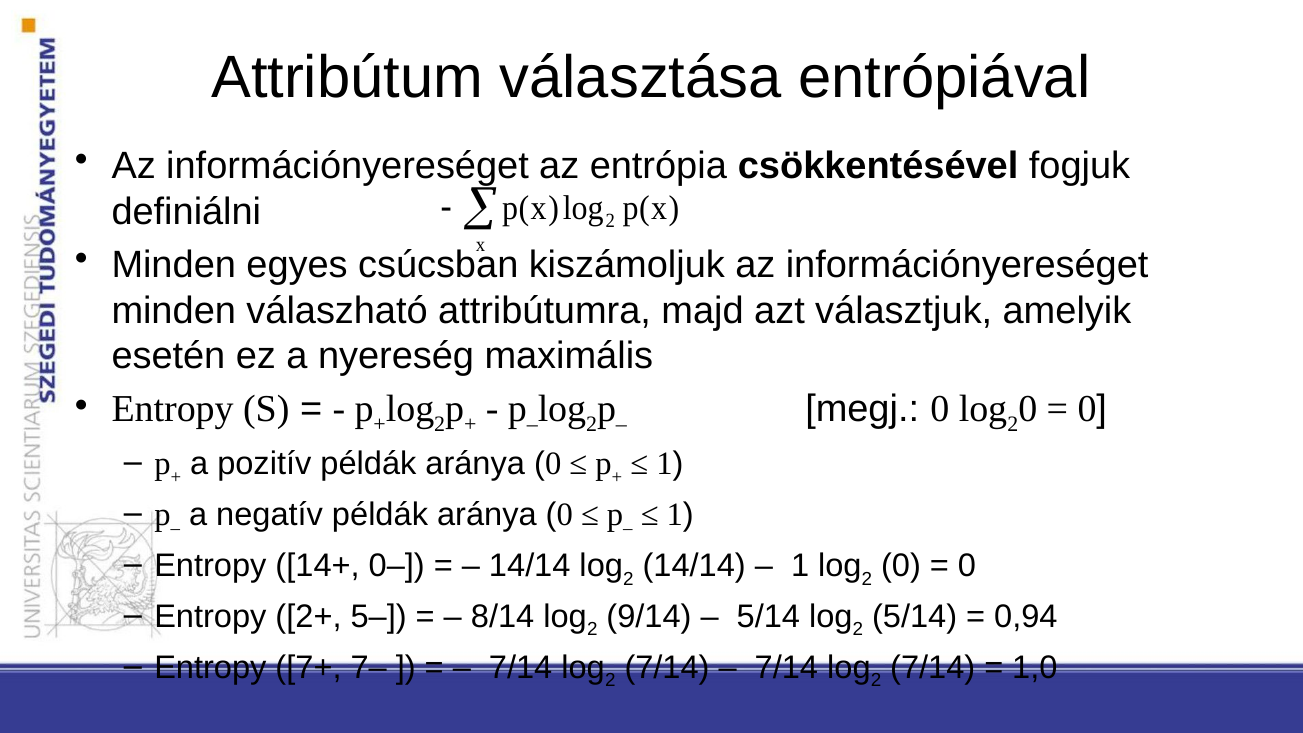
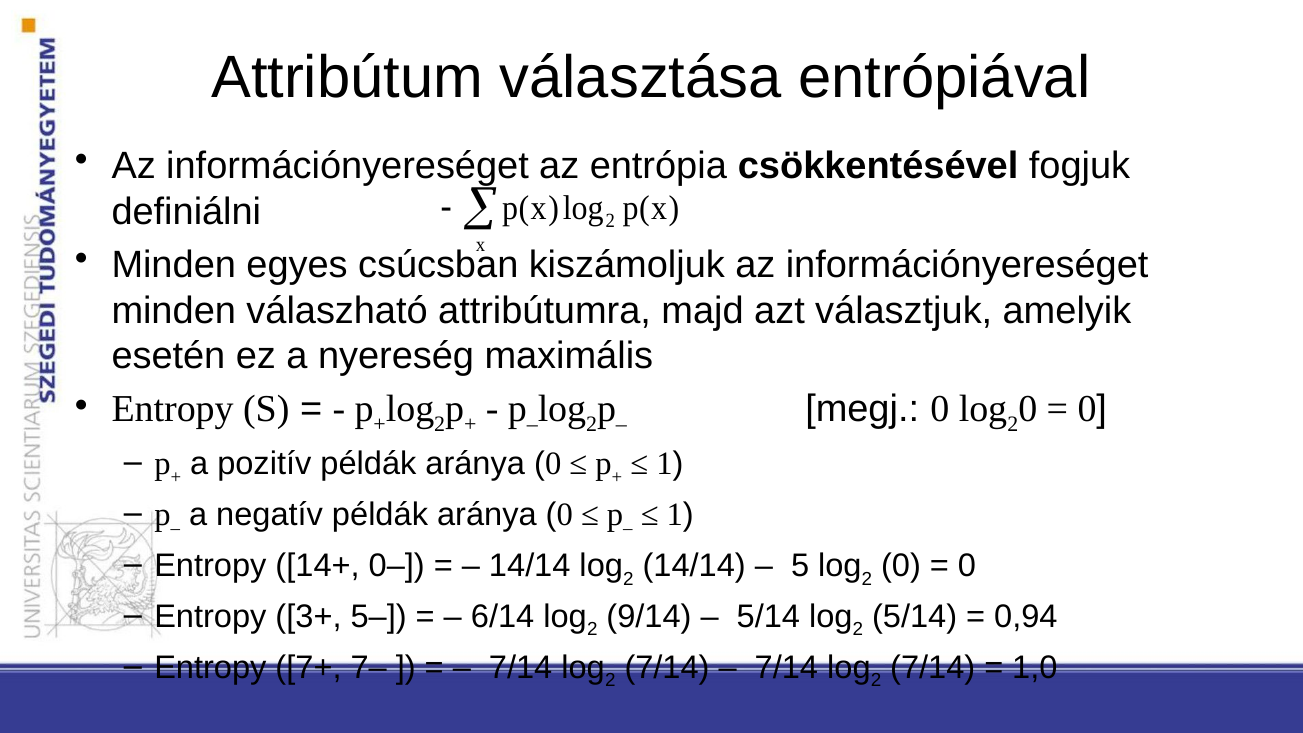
1 at (800, 566): 1 -> 5
2+: 2+ -> 3+
8/14: 8/14 -> 6/14
